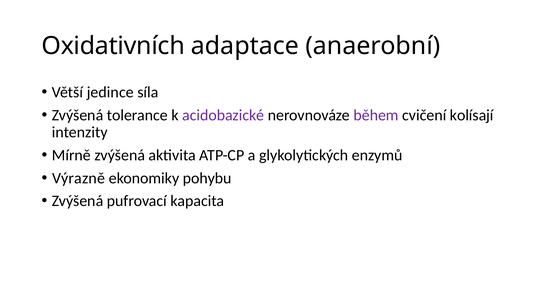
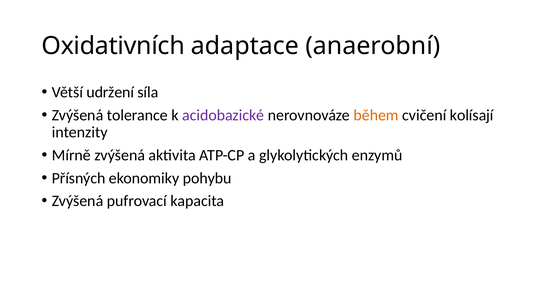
jedince: jedince -> udržení
během colour: purple -> orange
Výrazně: Výrazně -> Přísných
